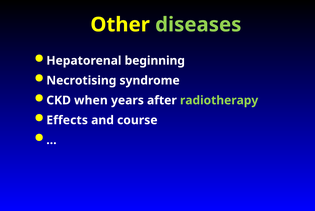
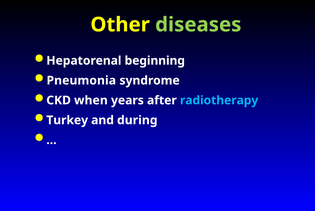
Necrotising: Necrotising -> Pneumonia
radiotherapy colour: light green -> light blue
Effects: Effects -> Turkey
course: course -> during
